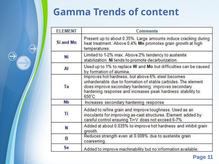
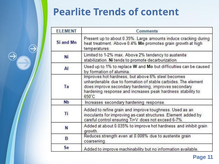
Gamma: Gamma -> Pearlite
